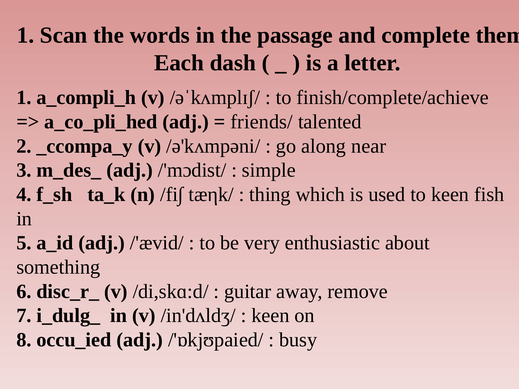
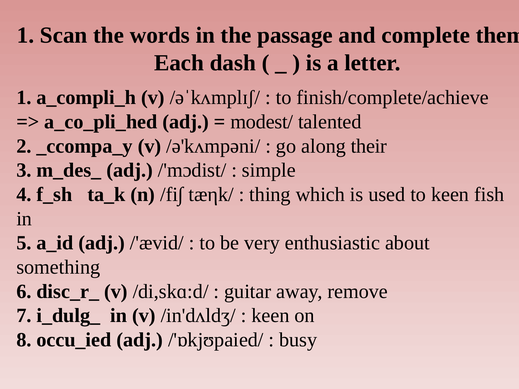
friends/: friends/ -> modest/
near: near -> their
